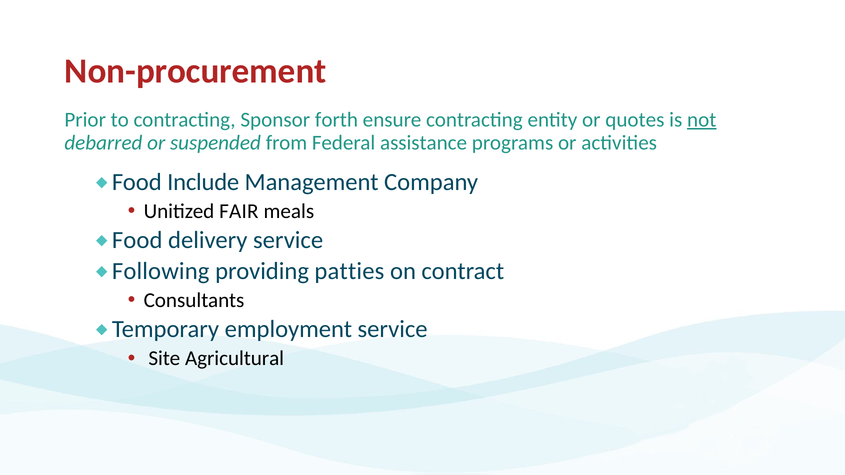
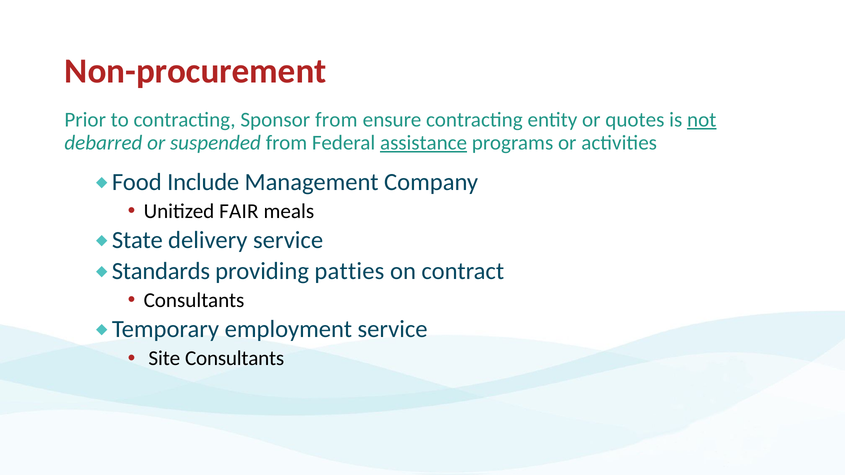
Sponsor forth: forth -> from
assistance underline: none -> present
Food at (137, 240): Food -> State
Following: Following -> Standards
Site Agricultural: Agricultural -> Consultants
